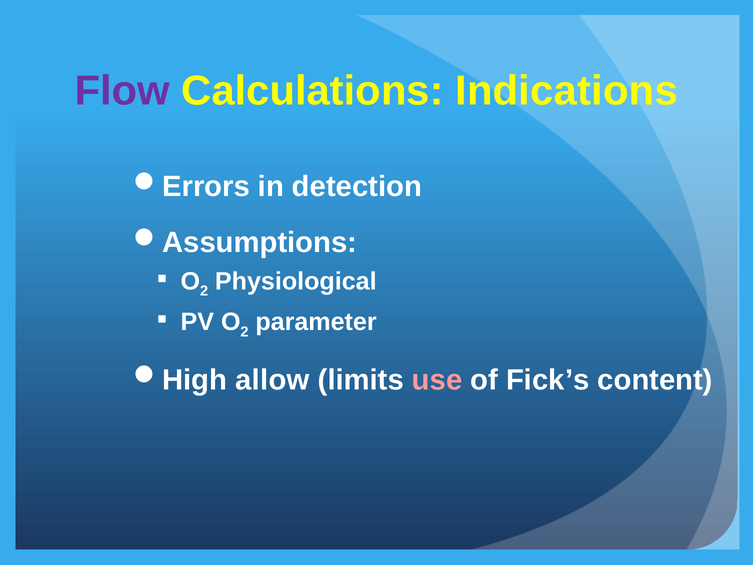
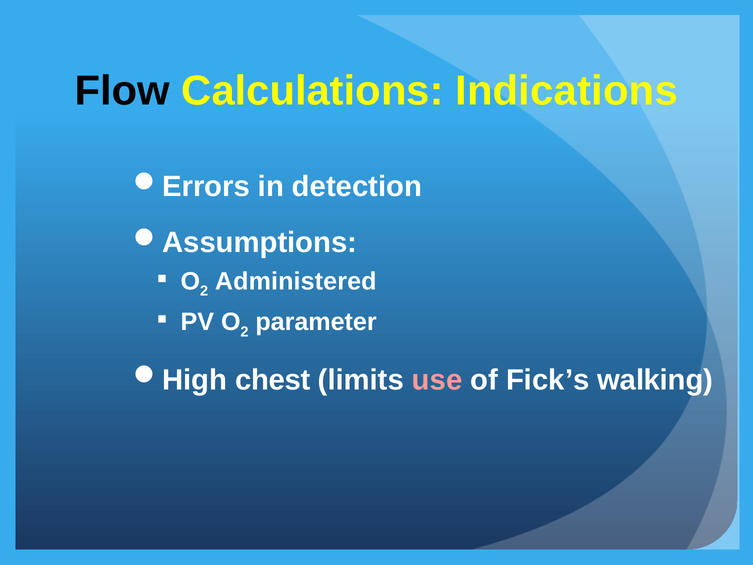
Flow colour: purple -> black
Physiological: Physiological -> Administered
allow: allow -> chest
content: content -> walking
